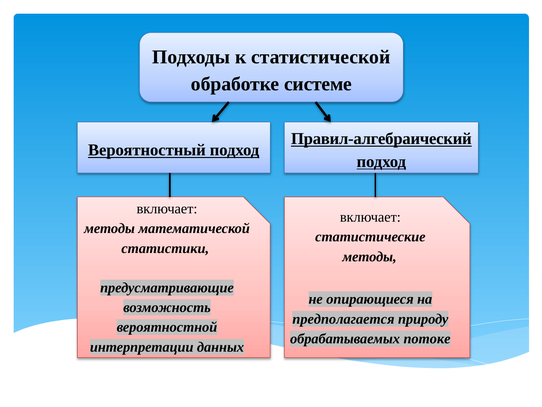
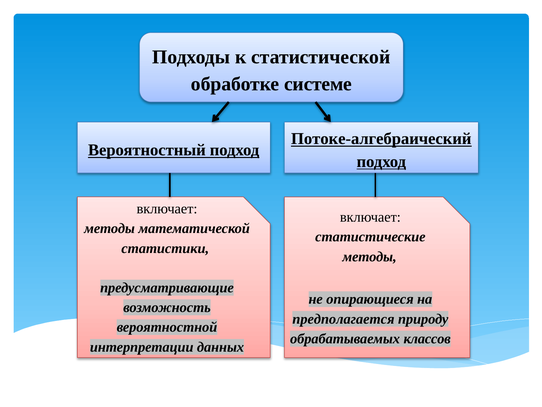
Правил-алгебраический: Правил-алгебраический -> Потоке-алгебраический
потоке: потоке -> классов
